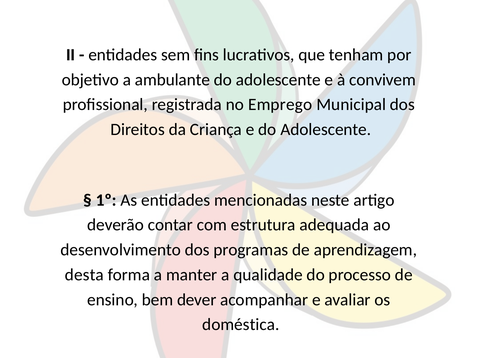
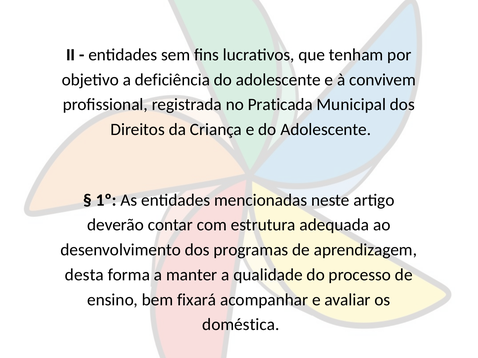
ambulante: ambulante -> deficiência
Emprego: Emprego -> Praticada
dever: dever -> fixará
